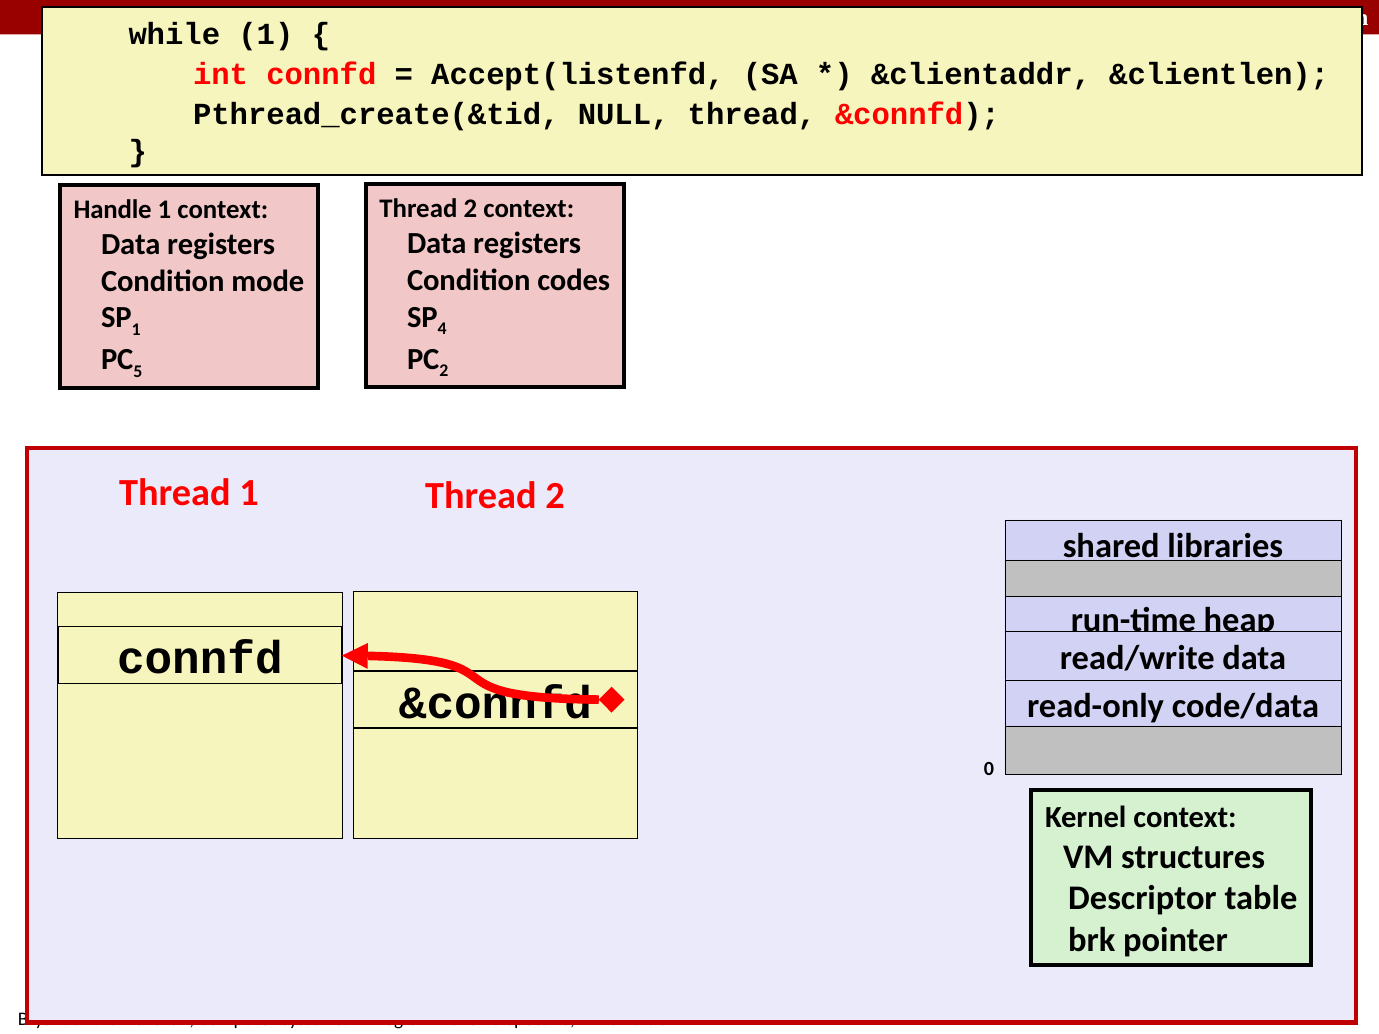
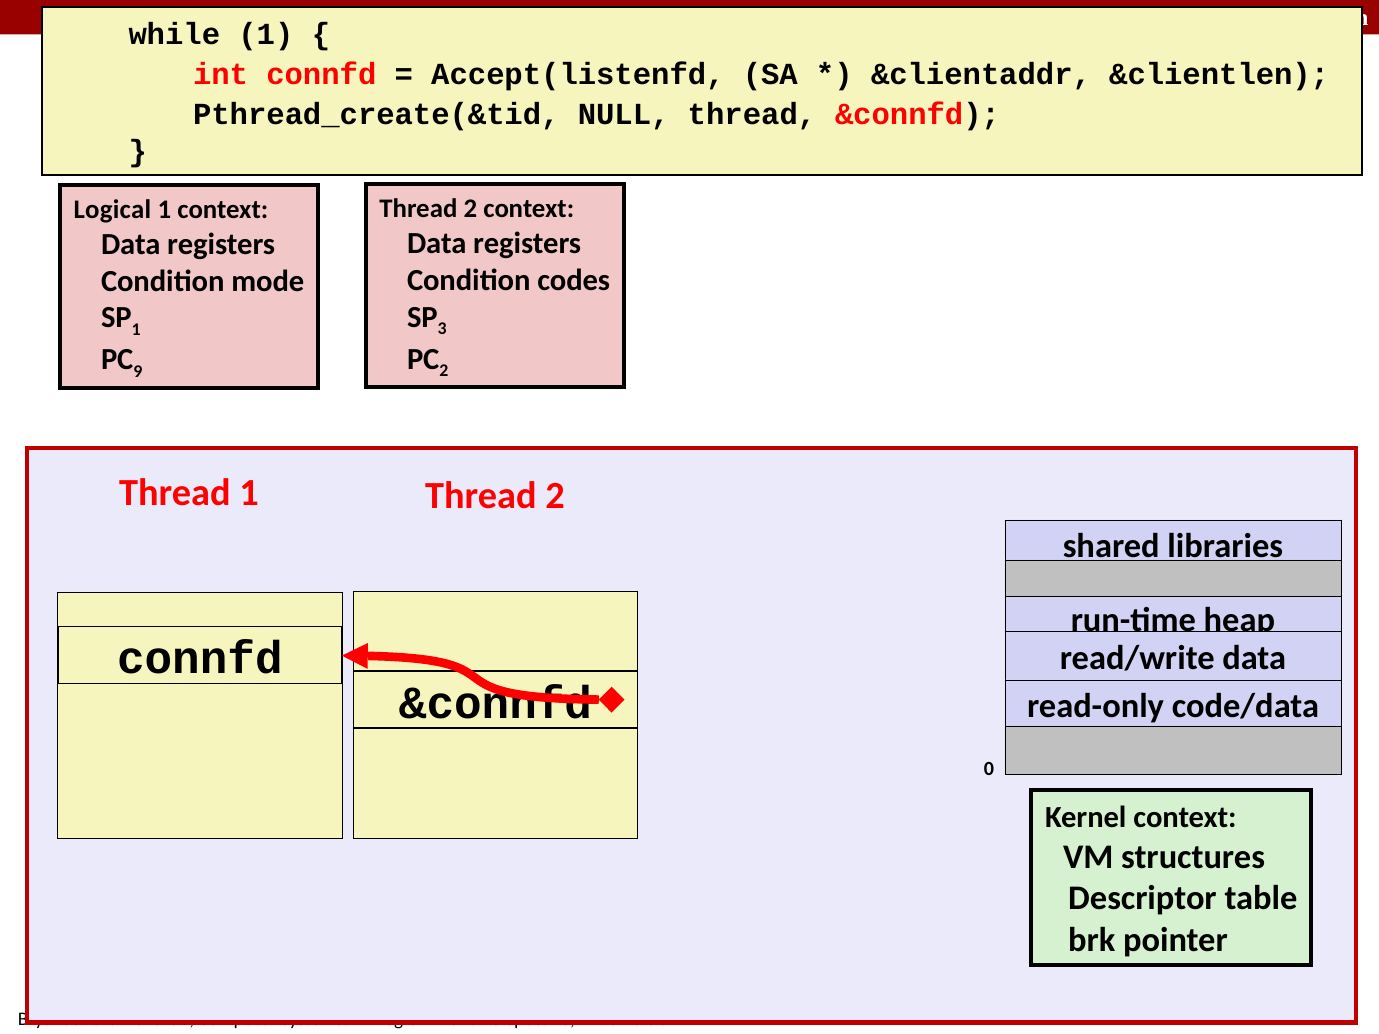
Handle: Handle -> Logical
4: 4 -> 3
5: 5 -> 9
